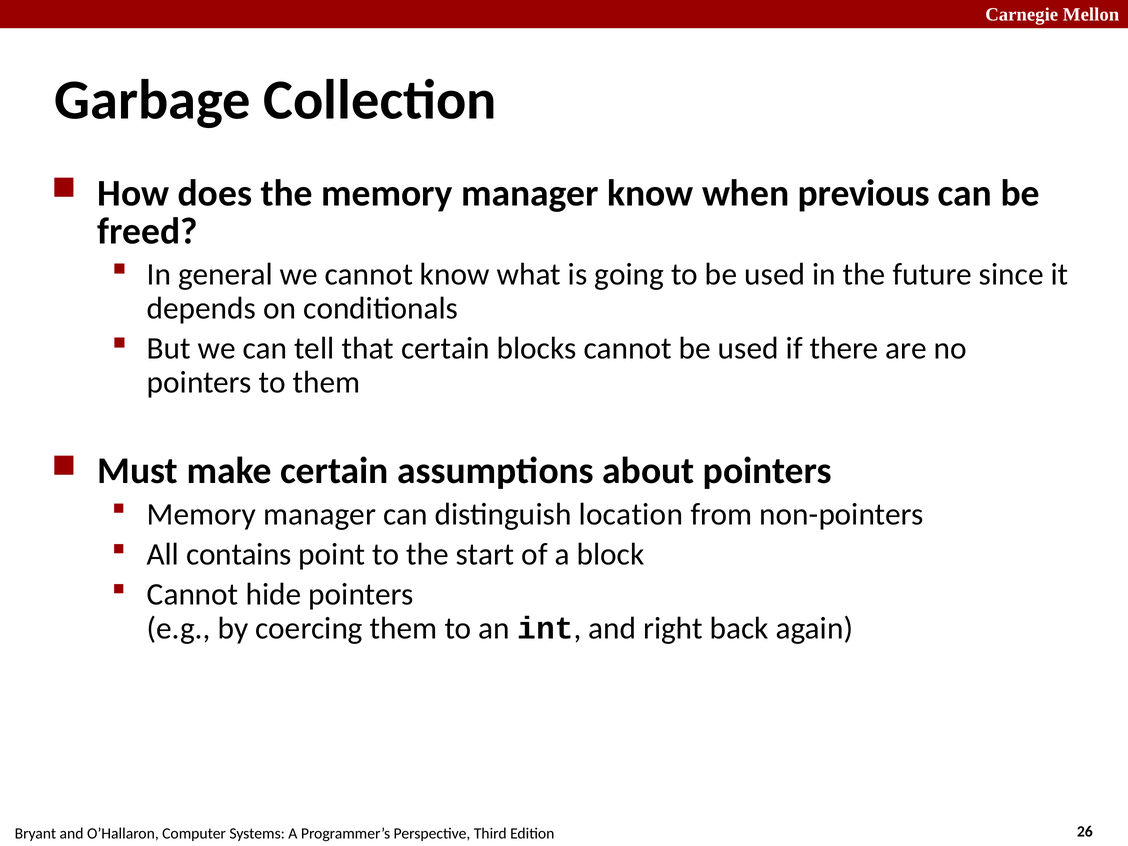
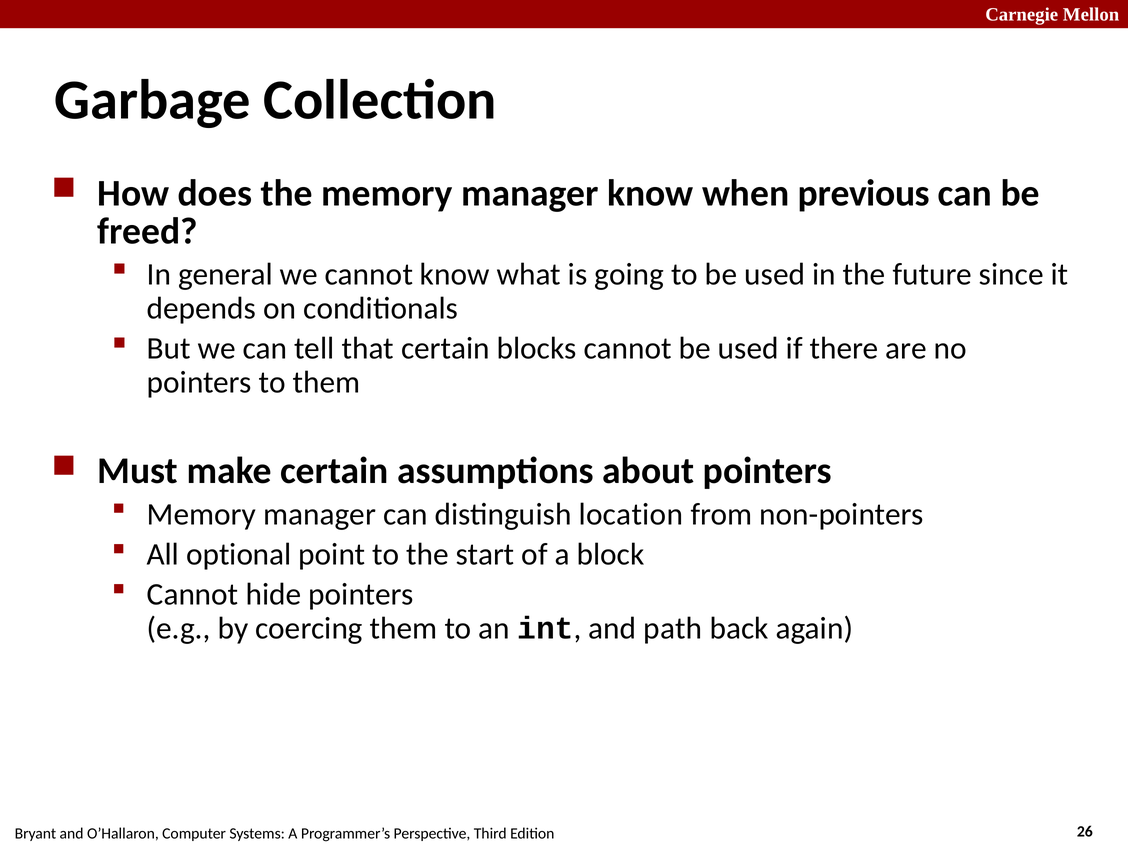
contains: contains -> optional
right: right -> path
